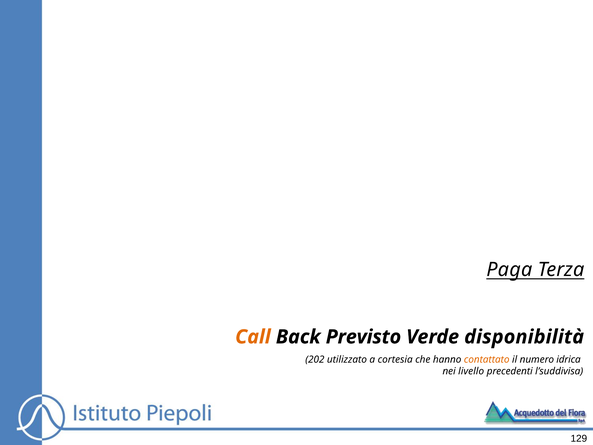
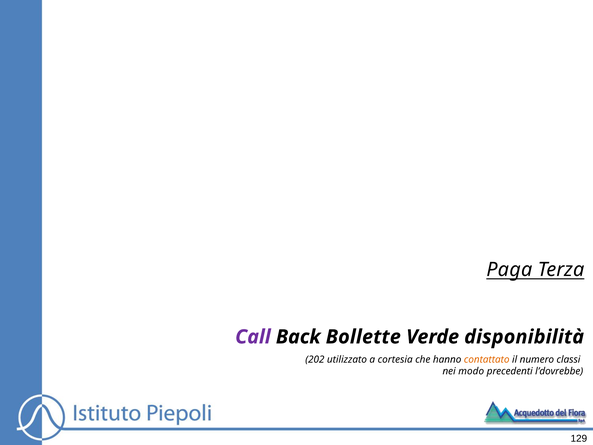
Call colour: orange -> purple
Previsto: Previsto -> Bollette
idrica: idrica -> classi
livello: livello -> modo
l’suddivisa: l’suddivisa -> l’dovrebbe
